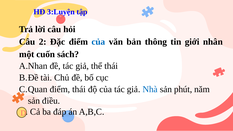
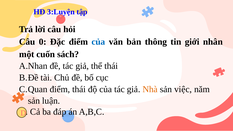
2: 2 -> 0
Nhà colour: blue -> orange
phút: phút -> việc
điều: điều -> luận
